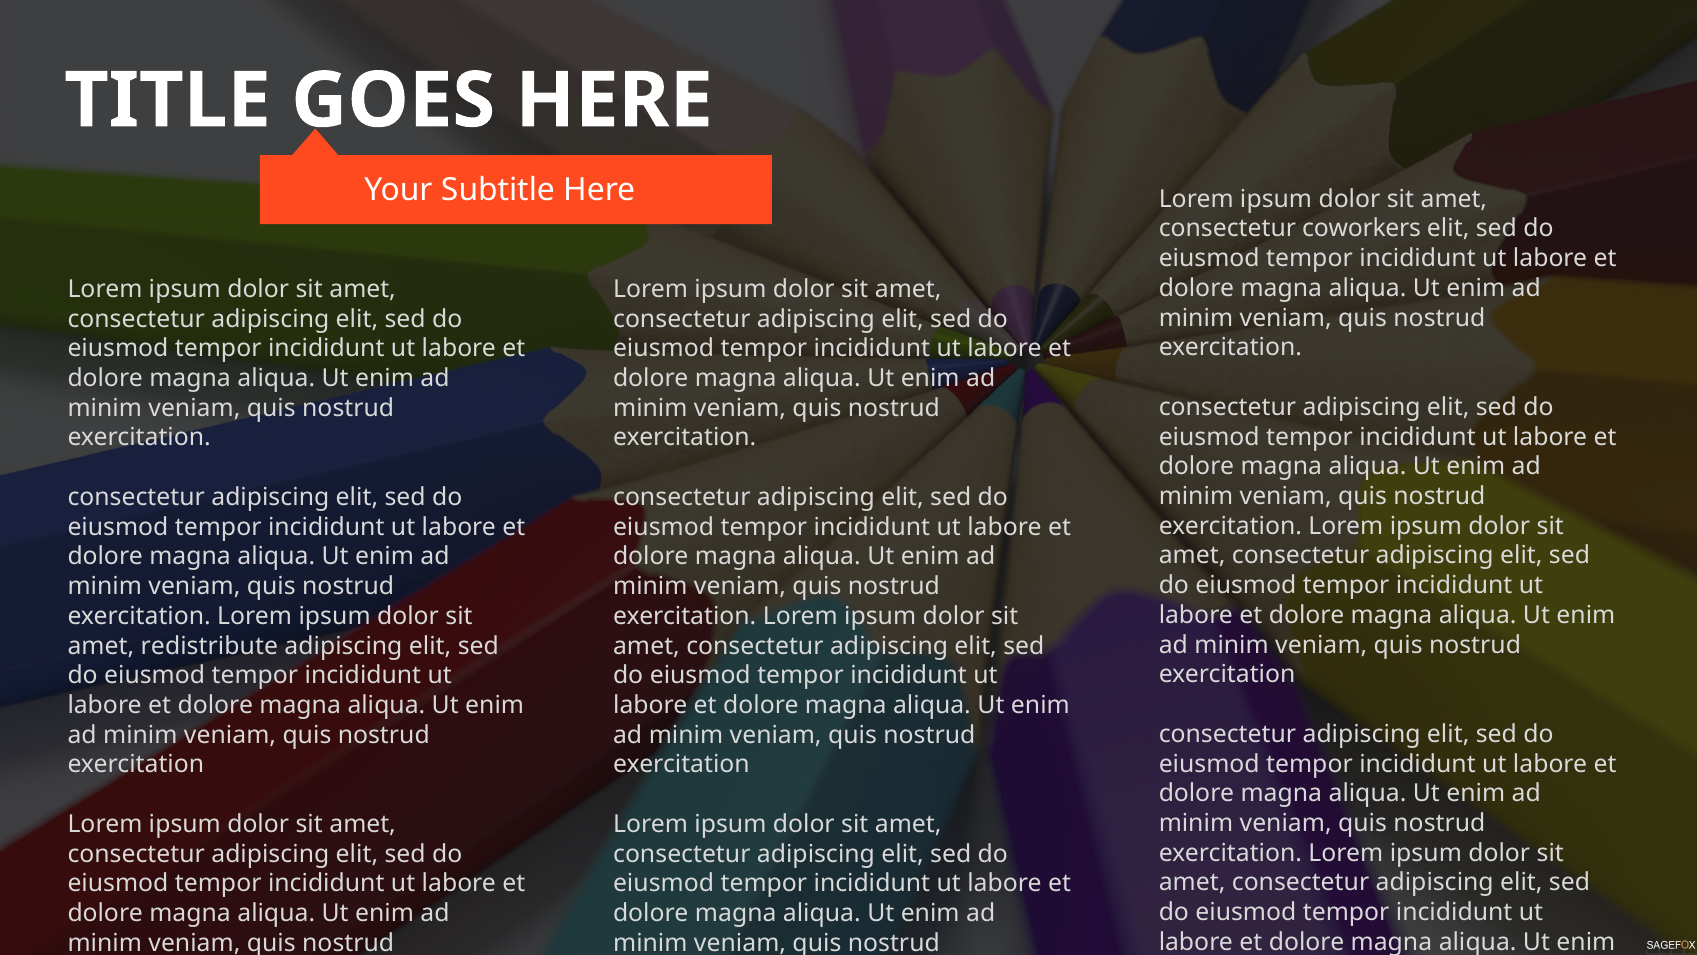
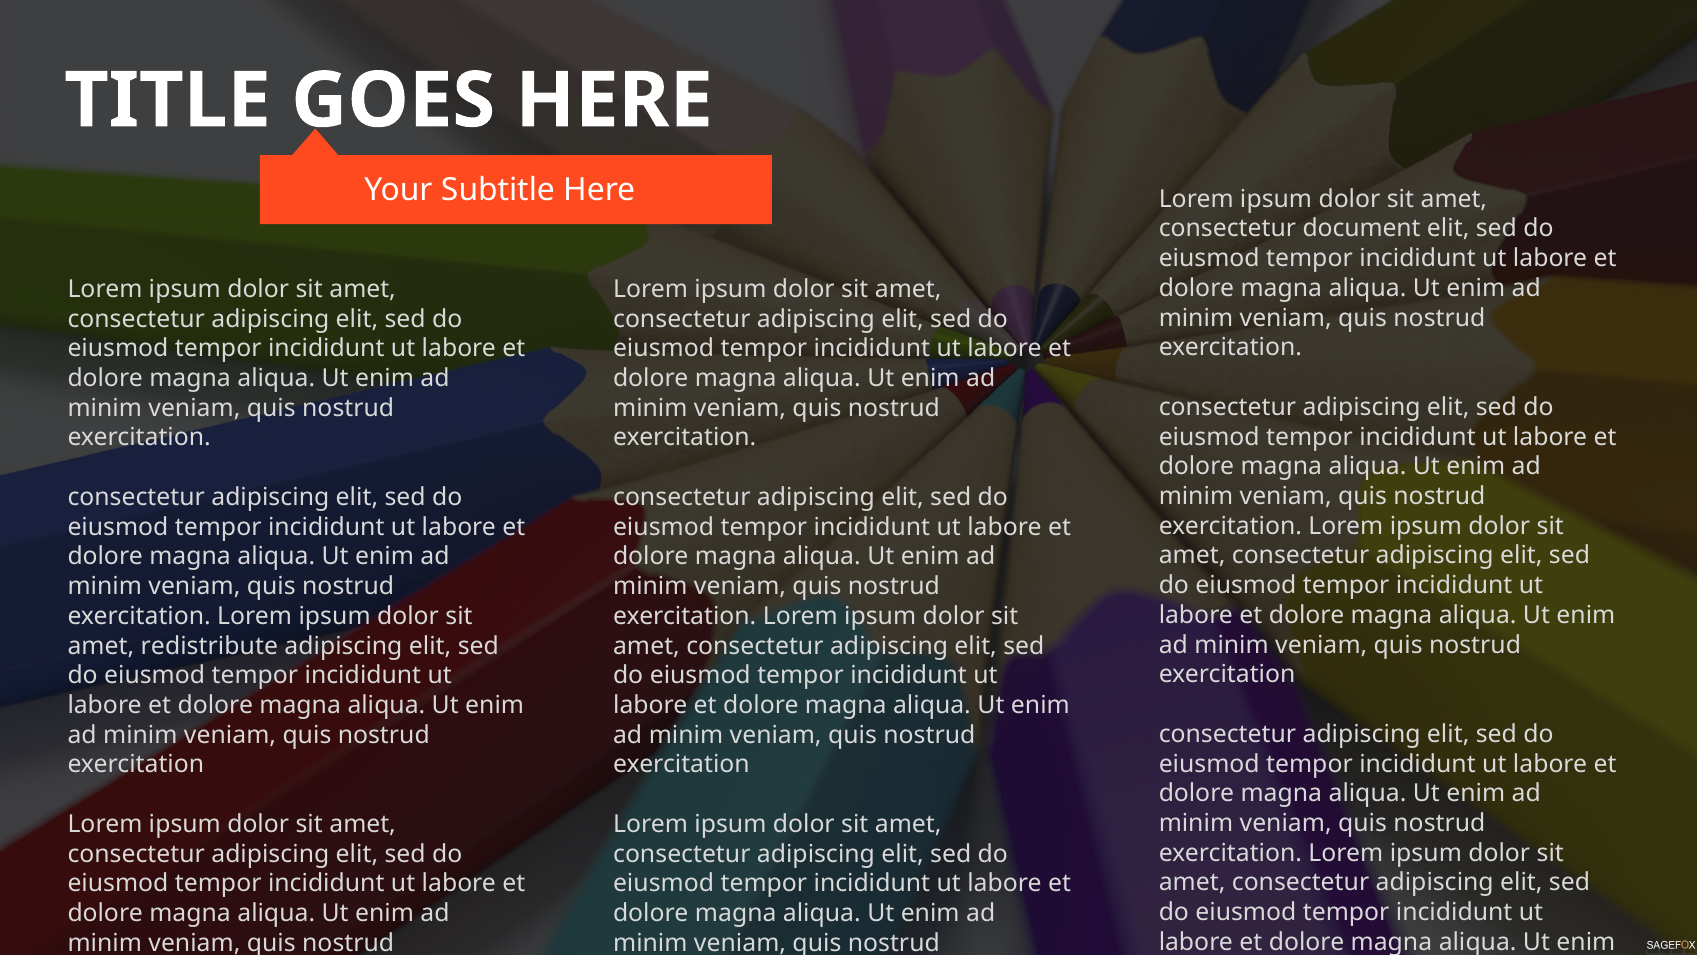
coworkers: coworkers -> document
